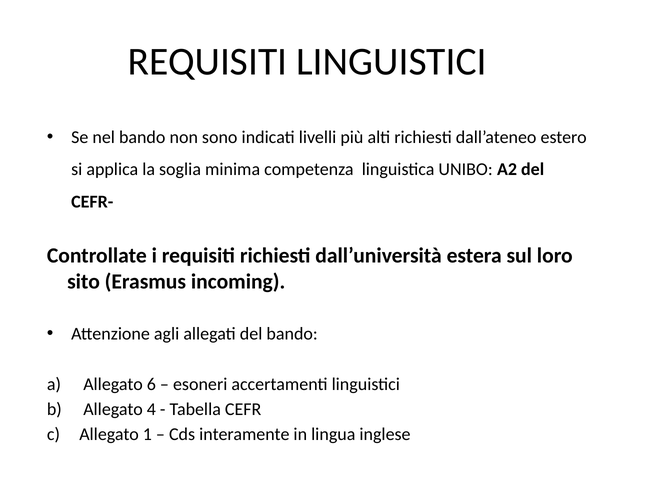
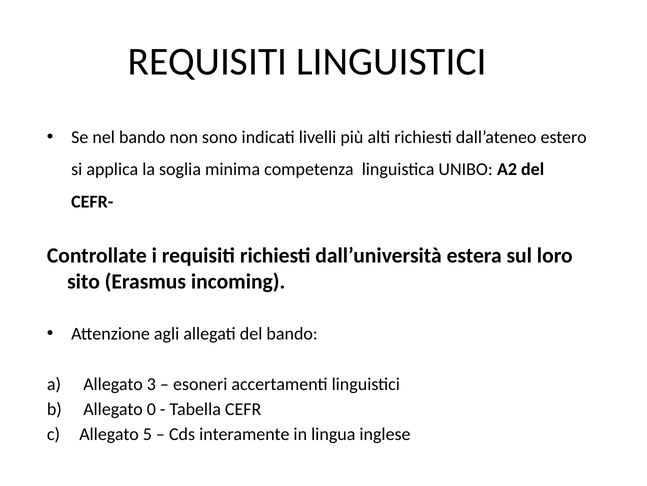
6: 6 -> 3
4: 4 -> 0
1: 1 -> 5
